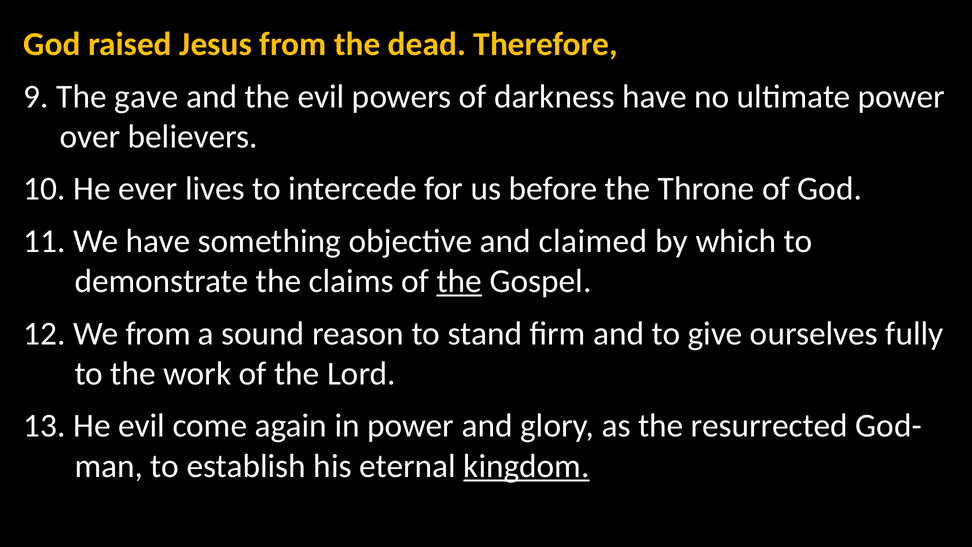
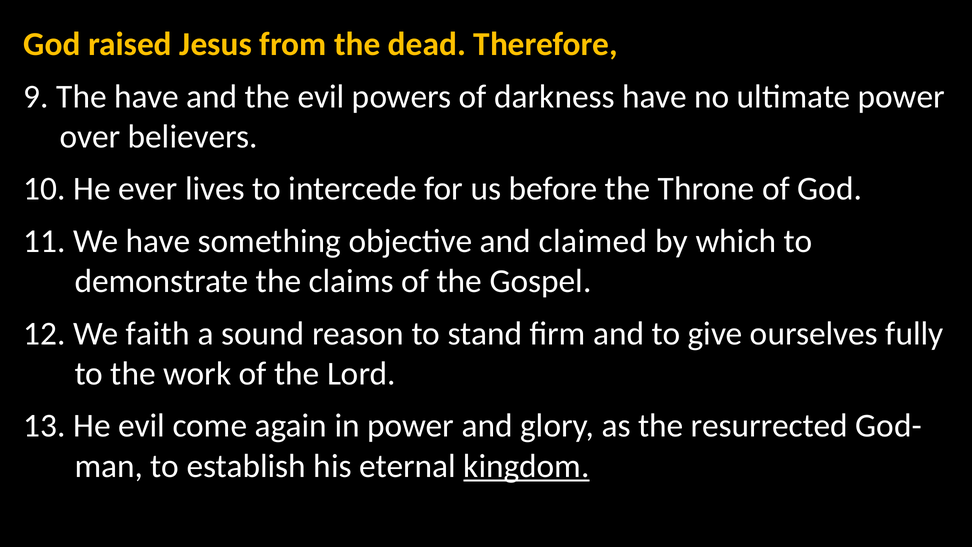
The gave: gave -> have
the at (459, 281) underline: present -> none
We from: from -> faith
